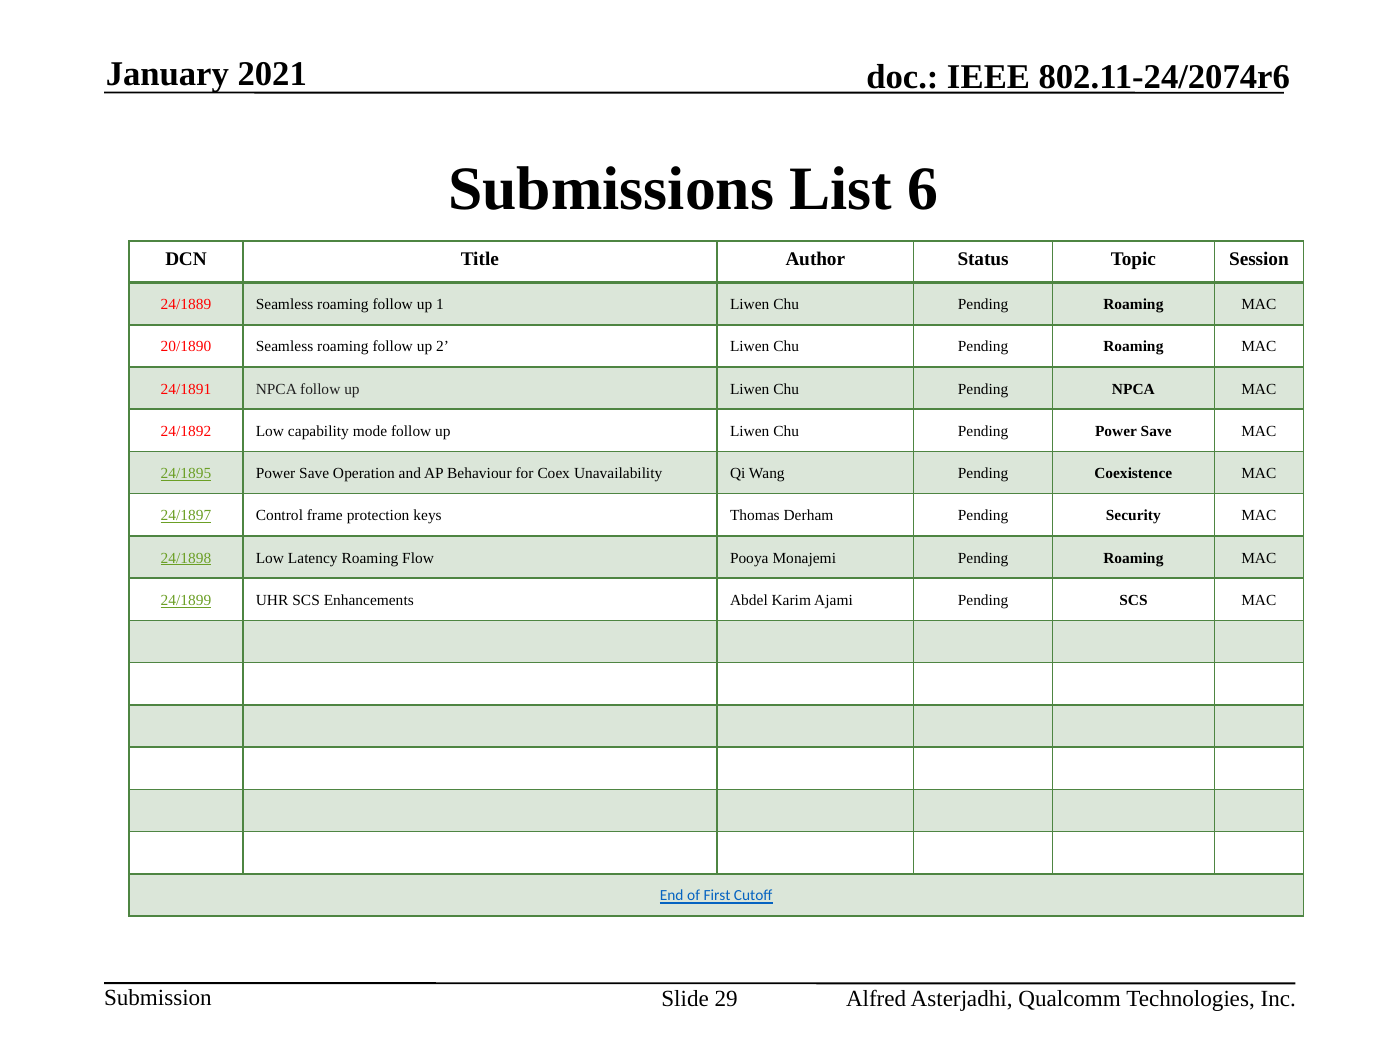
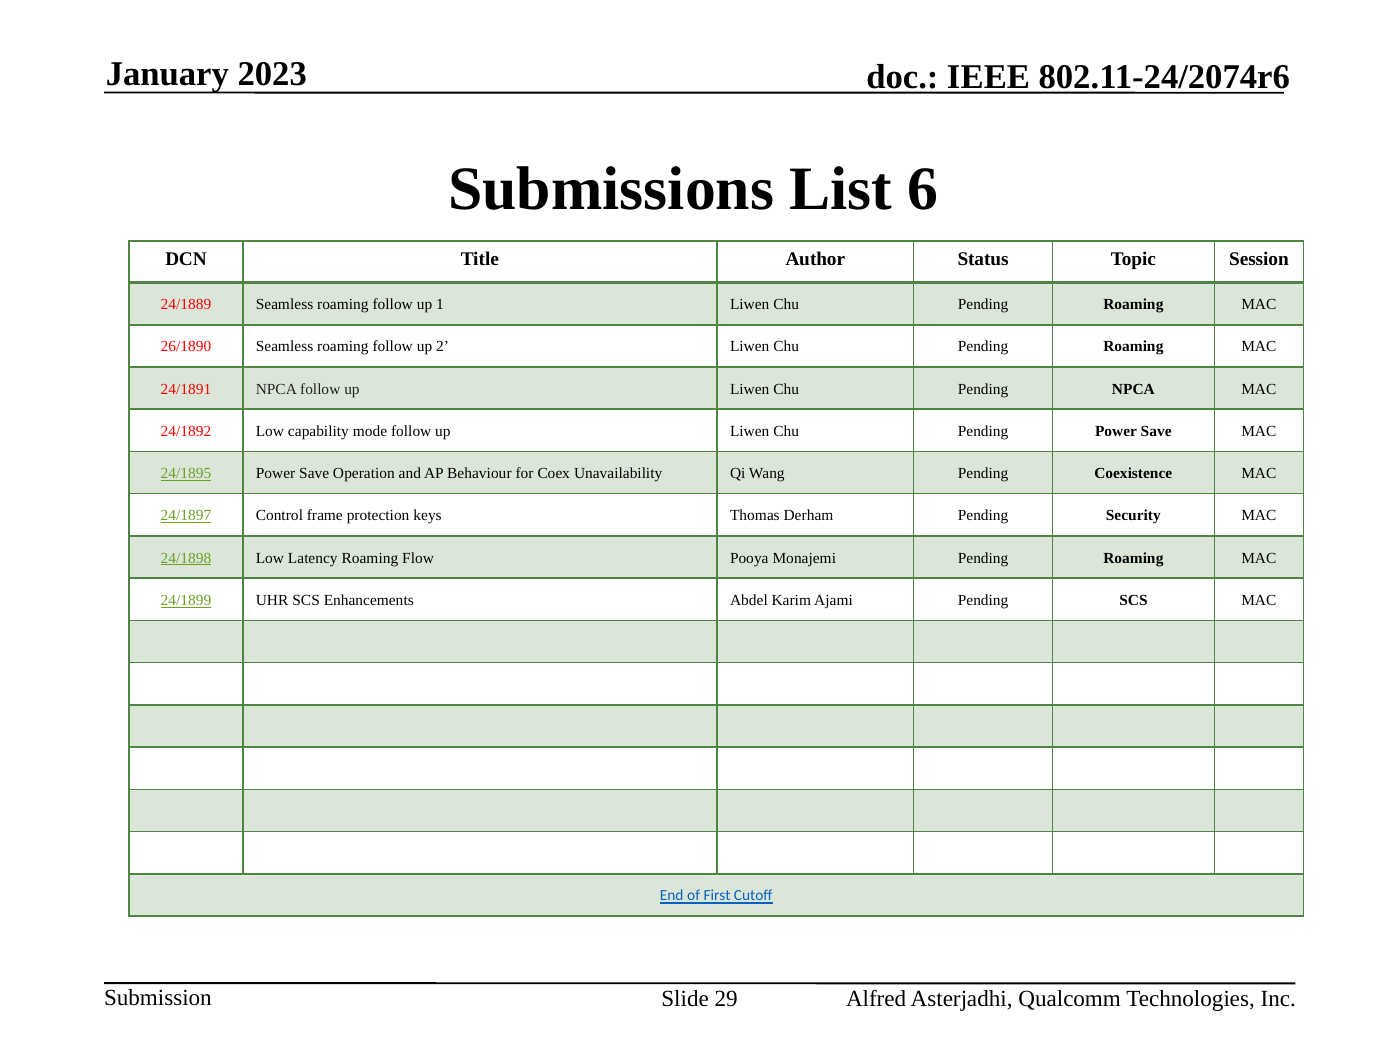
2021: 2021 -> 2023
20/1890: 20/1890 -> 26/1890
